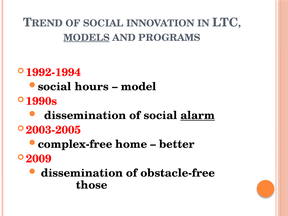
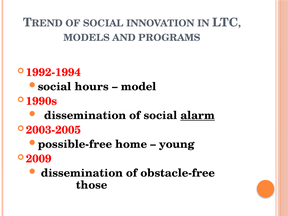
MODELS underline: present -> none
complex-free: complex-free -> possible-free
better: better -> young
